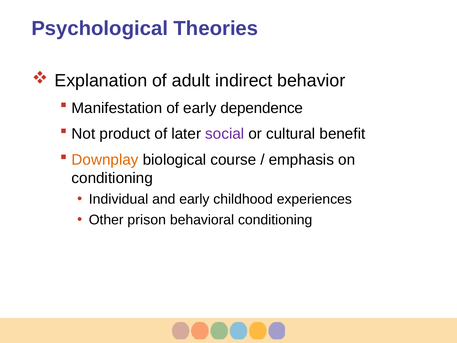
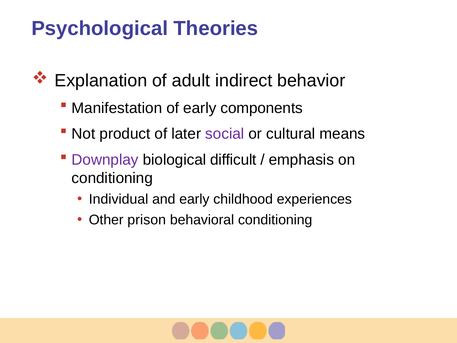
dependence: dependence -> components
benefit: benefit -> means
Downplay colour: orange -> purple
course: course -> difficult
